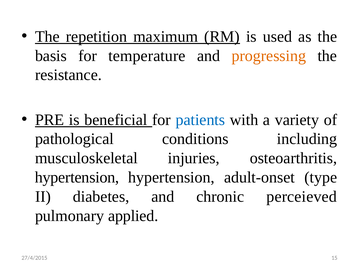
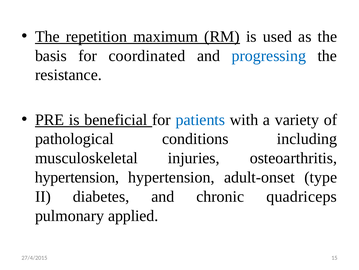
temperature: temperature -> coordinated
progressing colour: orange -> blue
perceieved: perceieved -> quadriceps
